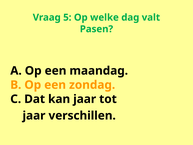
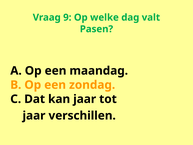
5: 5 -> 9
